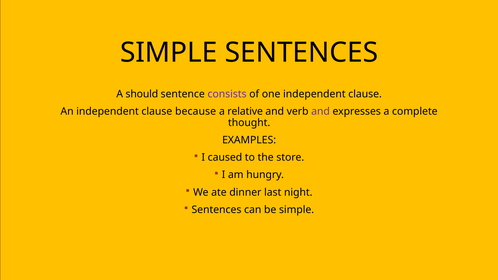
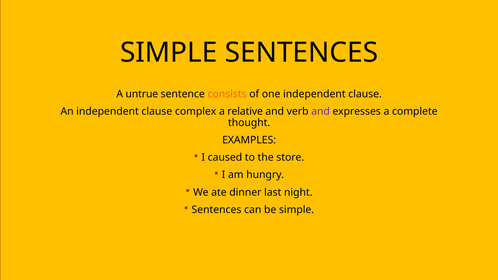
should: should -> untrue
consists colour: purple -> orange
because: because -> complex
